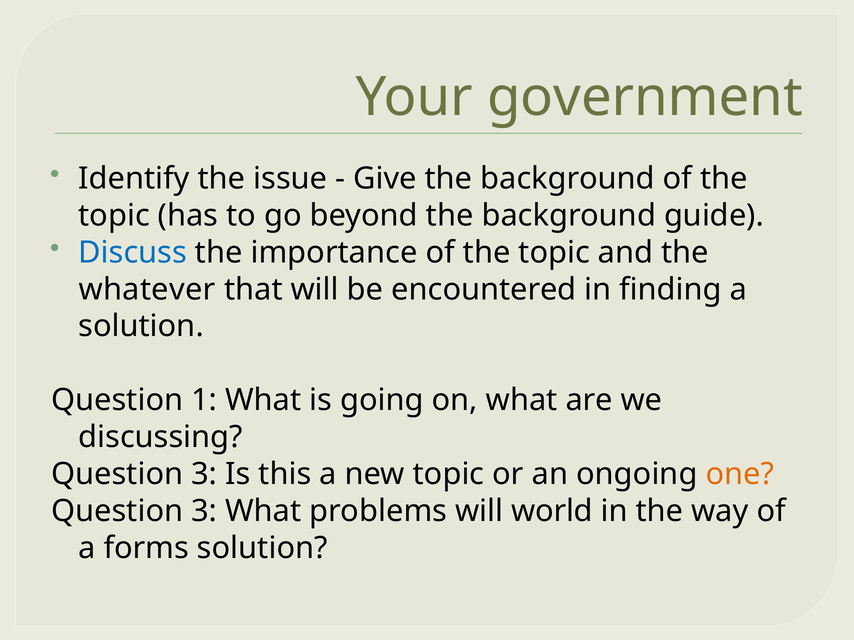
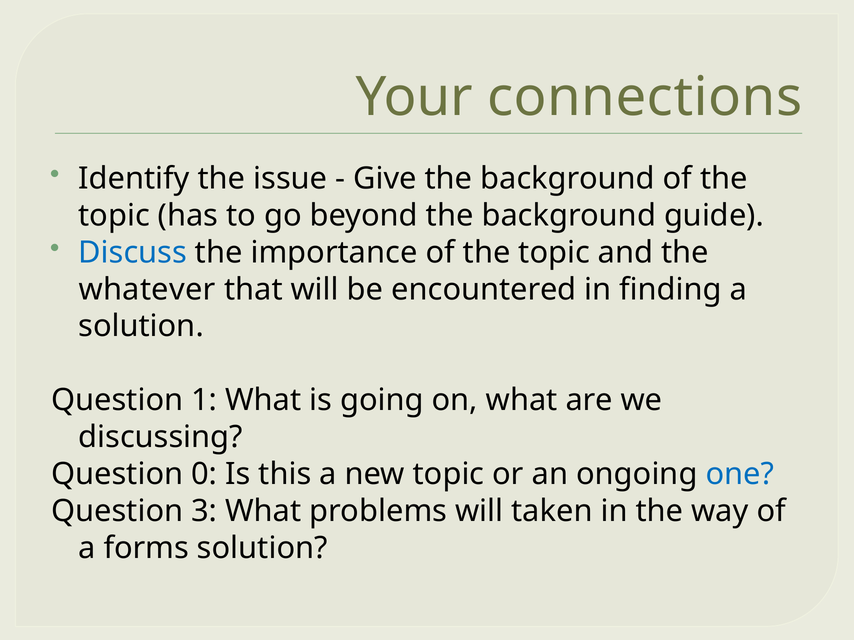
government: government -> connections
3 at (204, 474): 3 -> 0
one colour: orange -> blue
world: world -> taken
